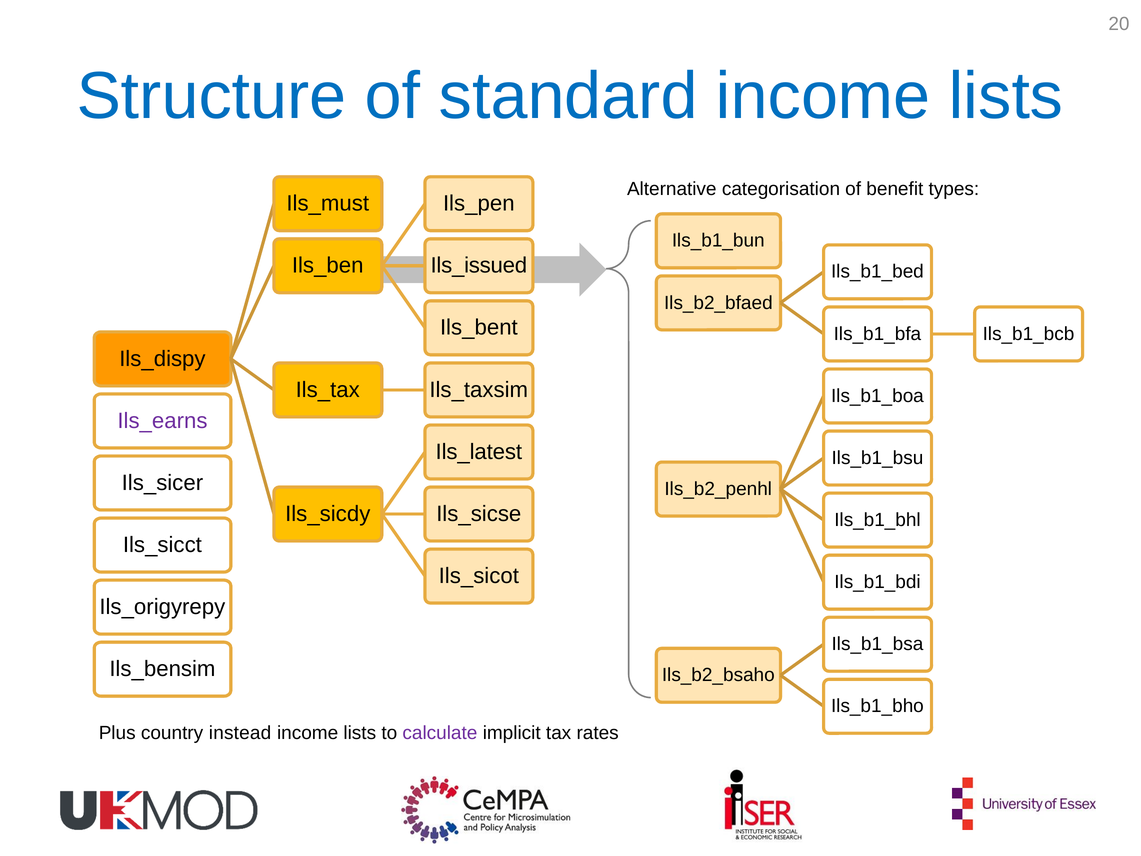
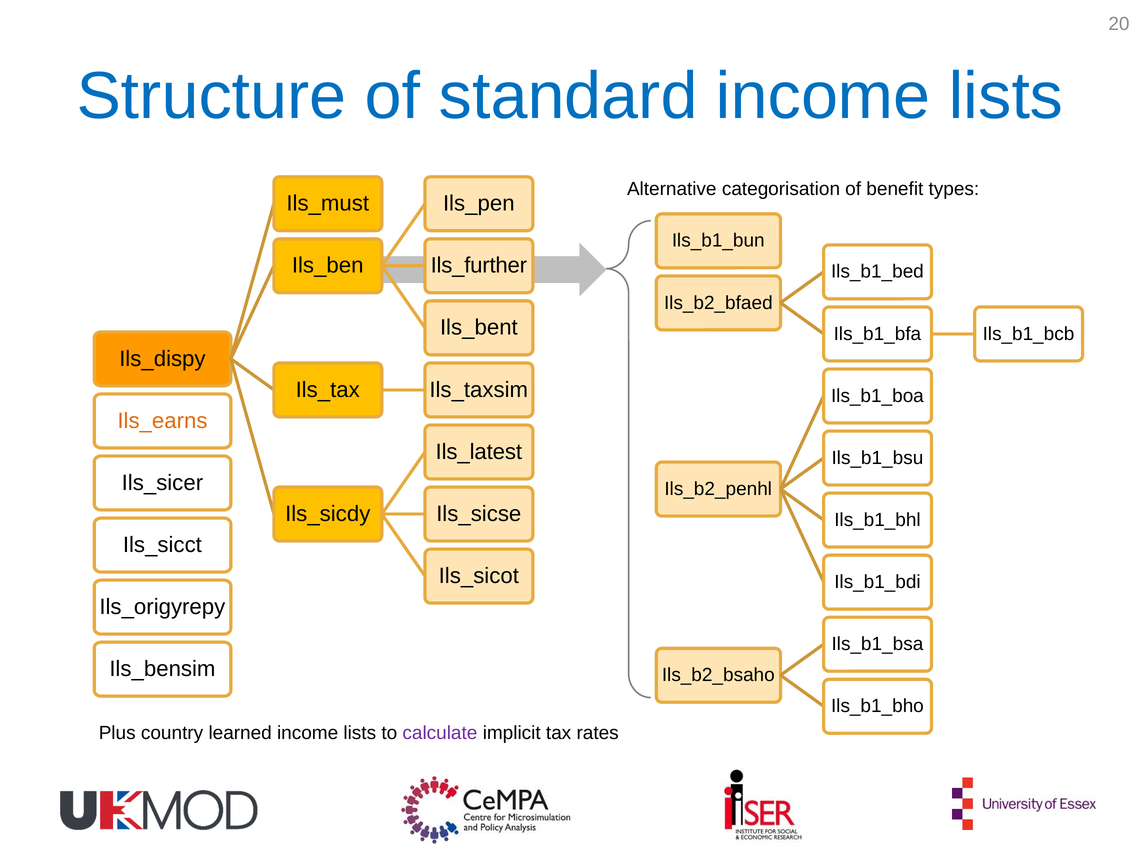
Ils_issued: Ils_issued -> Ils_further
Ils_earns colour: purple -> orange
instead: instead -> learned
